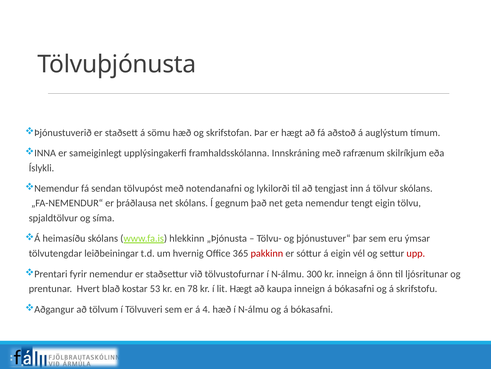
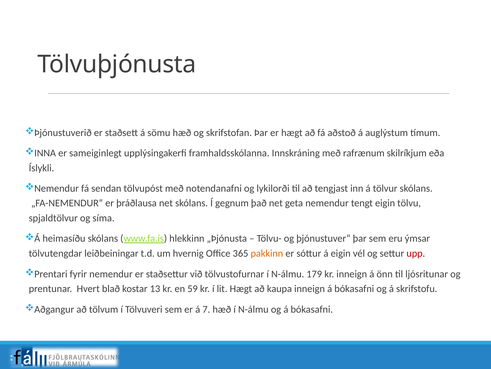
pakkinn colour: red -> orange
300: 300 -> 179
53: 53 -> 13
78: 78 -> 59
4: 4 -> 7
